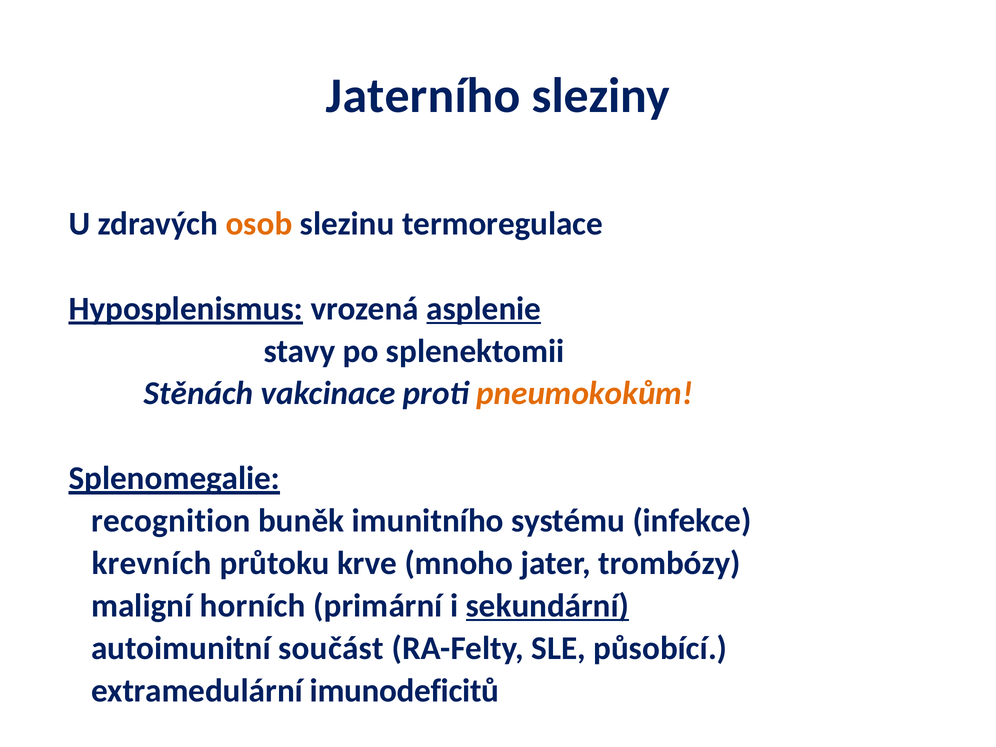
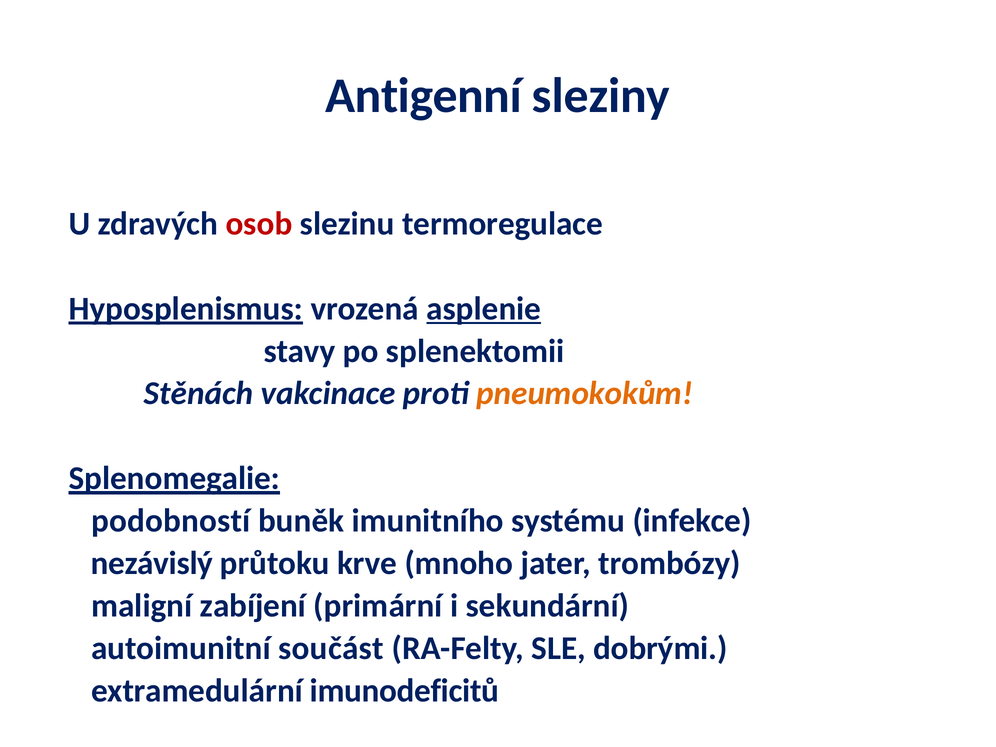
Jaterního: Jaterního -> Antigenní
osob colour: orange -> red
recognition: recognition -> podobností
krevních: krevních -> nezávislý
horních: horních -> zabíjení
sekundární underline: present -> none
působící: působící -> dobrými
